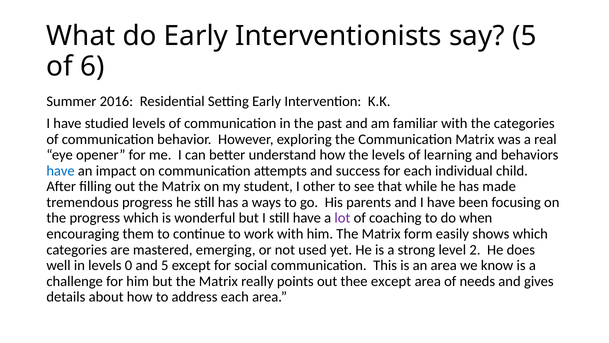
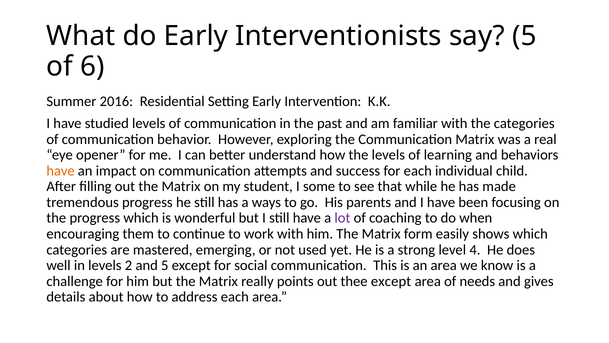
have at (61, 171) colour: blue -> orange
other: other -> some
2: 2 -> 4
0: 0 -> 2
